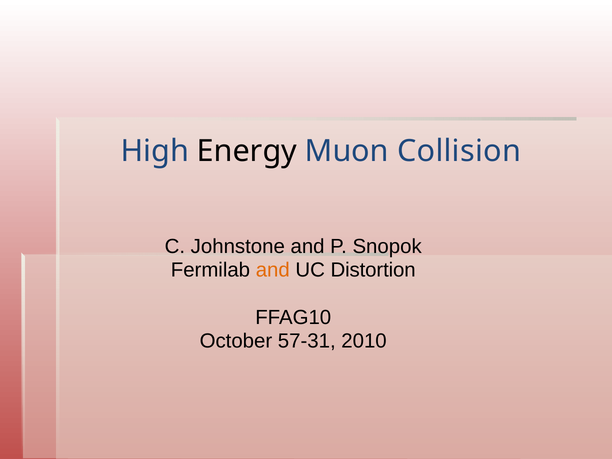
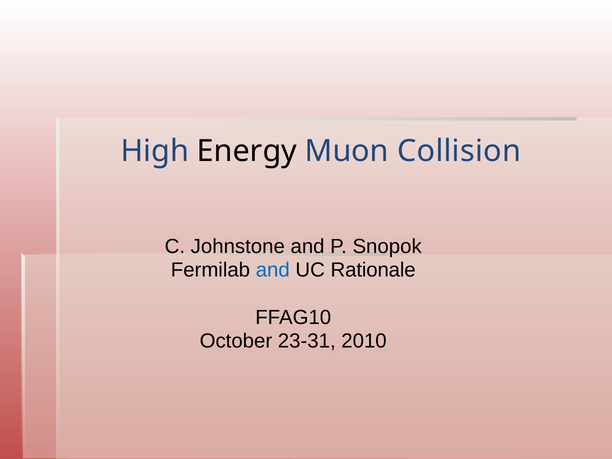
and at (273, 270) colour: orange -> blue
Distortion: Distortion -> Rationale
57-31: 57-31 -> 23-31
